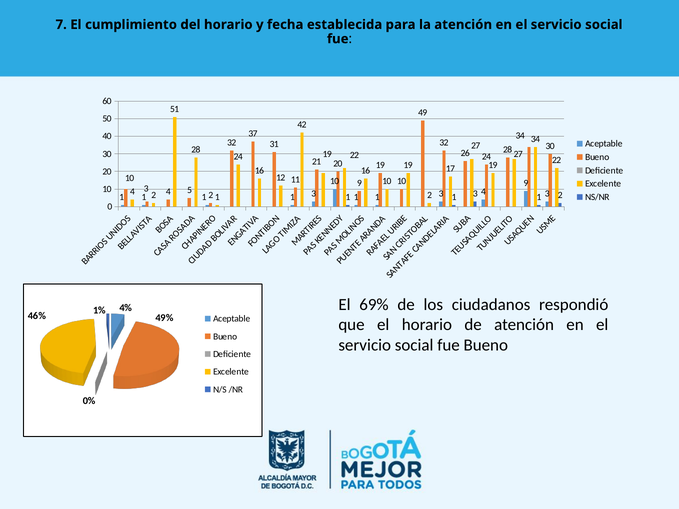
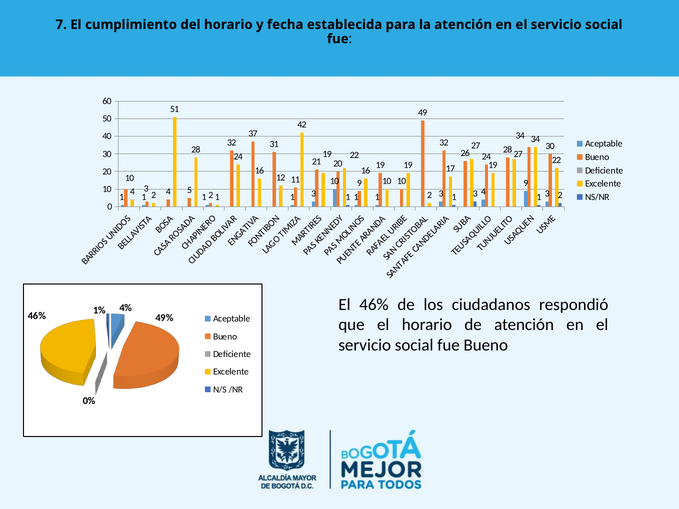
El 69%: 69% -> 46%
